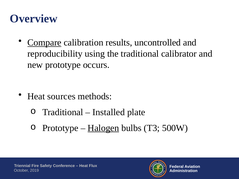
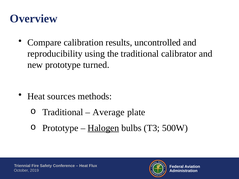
Compare underline: present -> none
occurs: occurs -> turned
Installed: Installed -> Average
